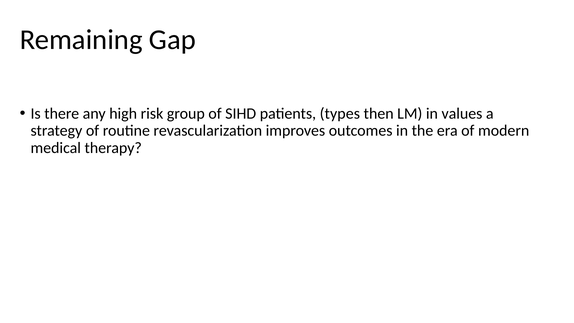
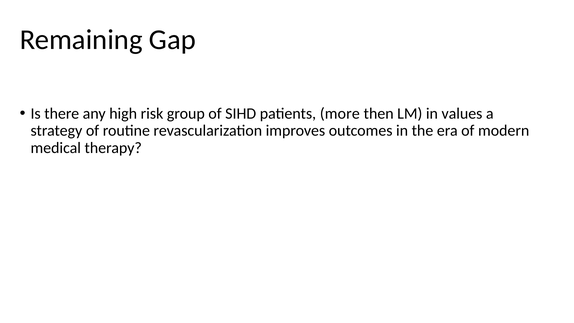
types: types -> more
